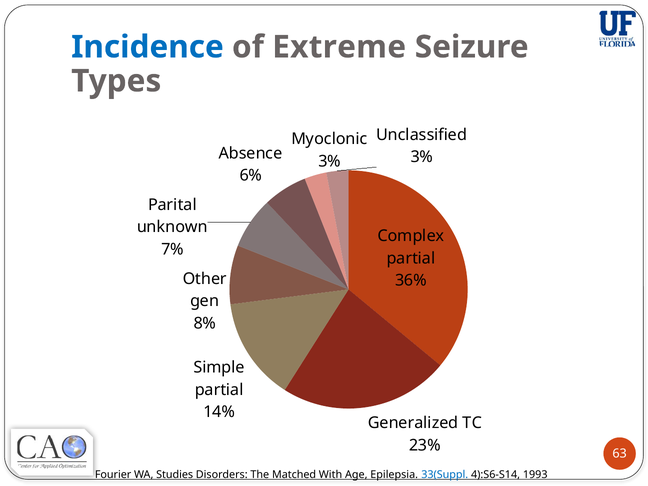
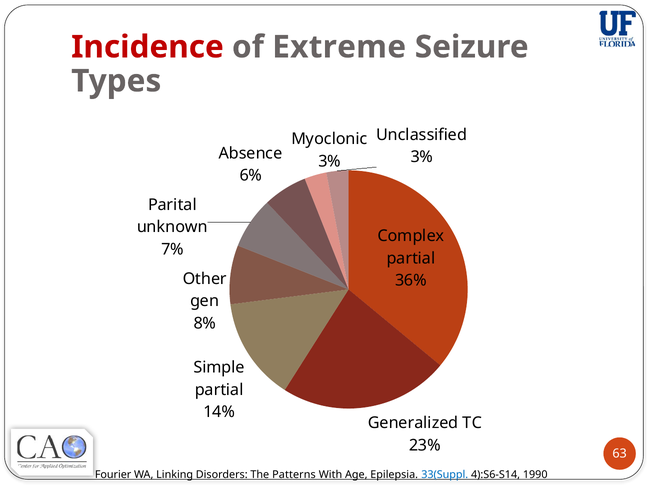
Incidence colour: blue -> red
Studies: Studies -> Linking
Matched: Matched -> Patterns
1993: 1993 -> 1990
